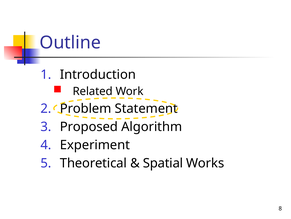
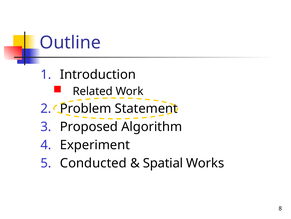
Theoretical: Theoretical -> Conducted
